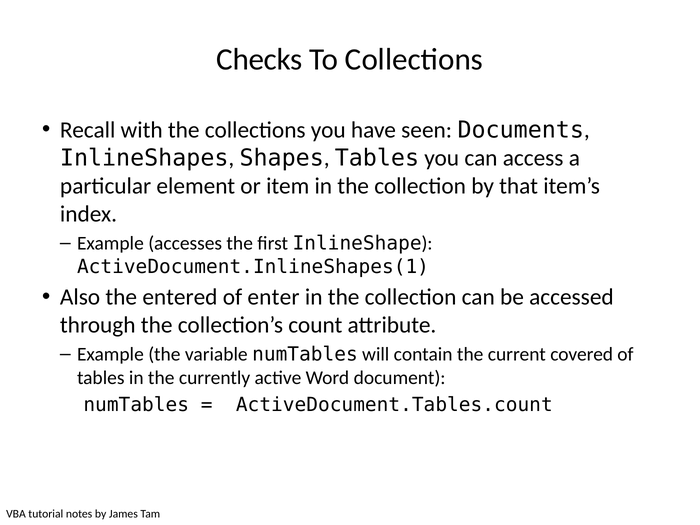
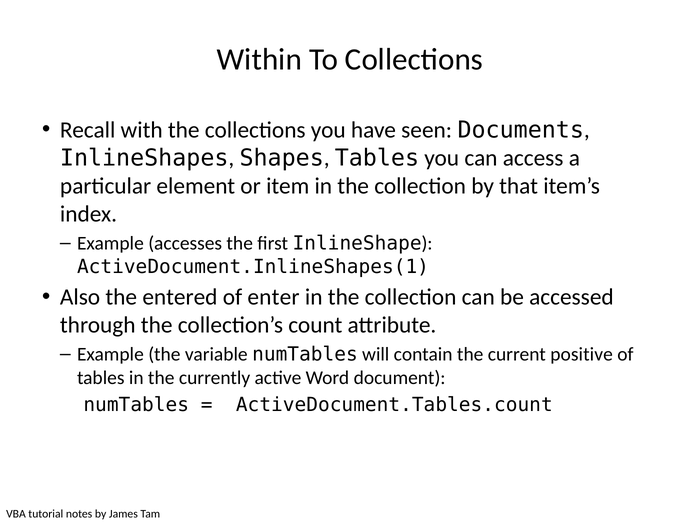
Checks: Checks -> Within
covered: covered -> positive
